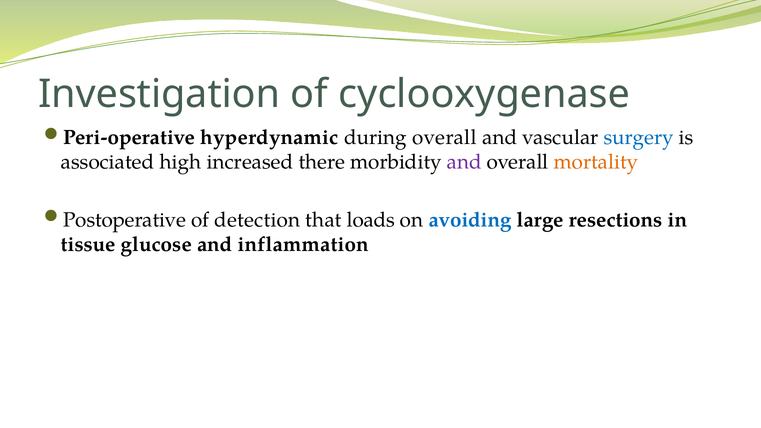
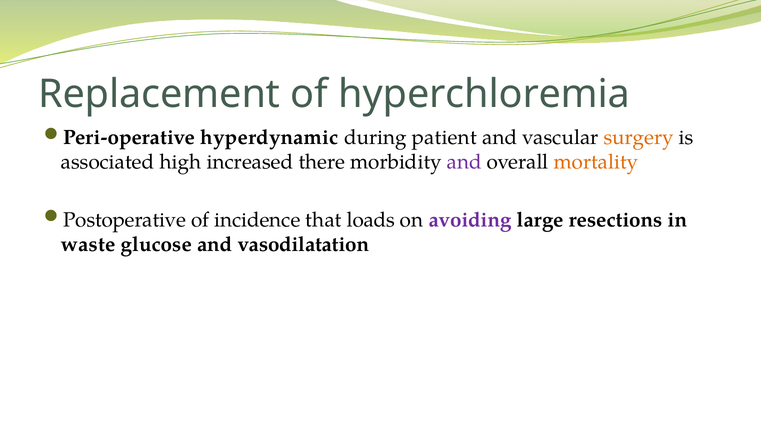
Investigation: Investigation -> Replacement
cyclooxygenase: cyclooxygenase -> hyperchloremia
during overall: overall -> patient
surgery colour: blue -> orange
detection: detection -> incidence
avoiding colour: blue -> purple
tissue: tissue -> waste
inflammation: inflammation -> vasodilatation
